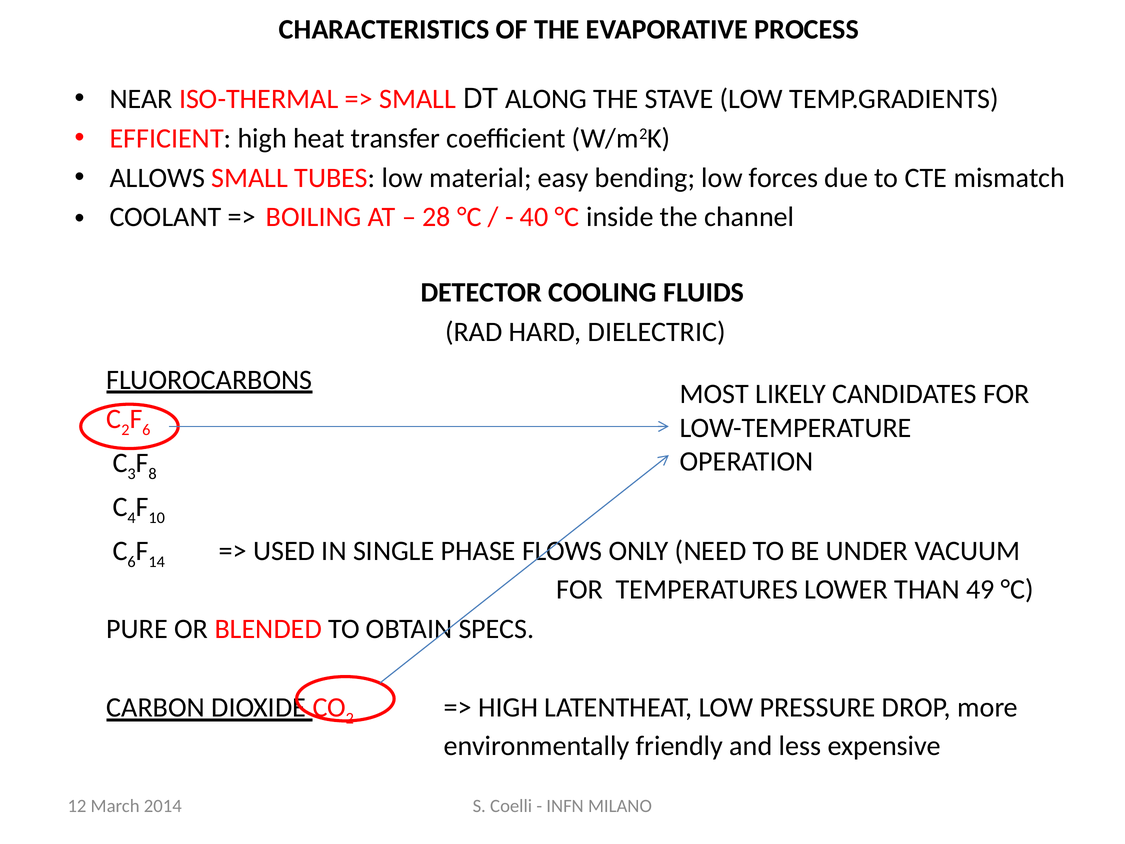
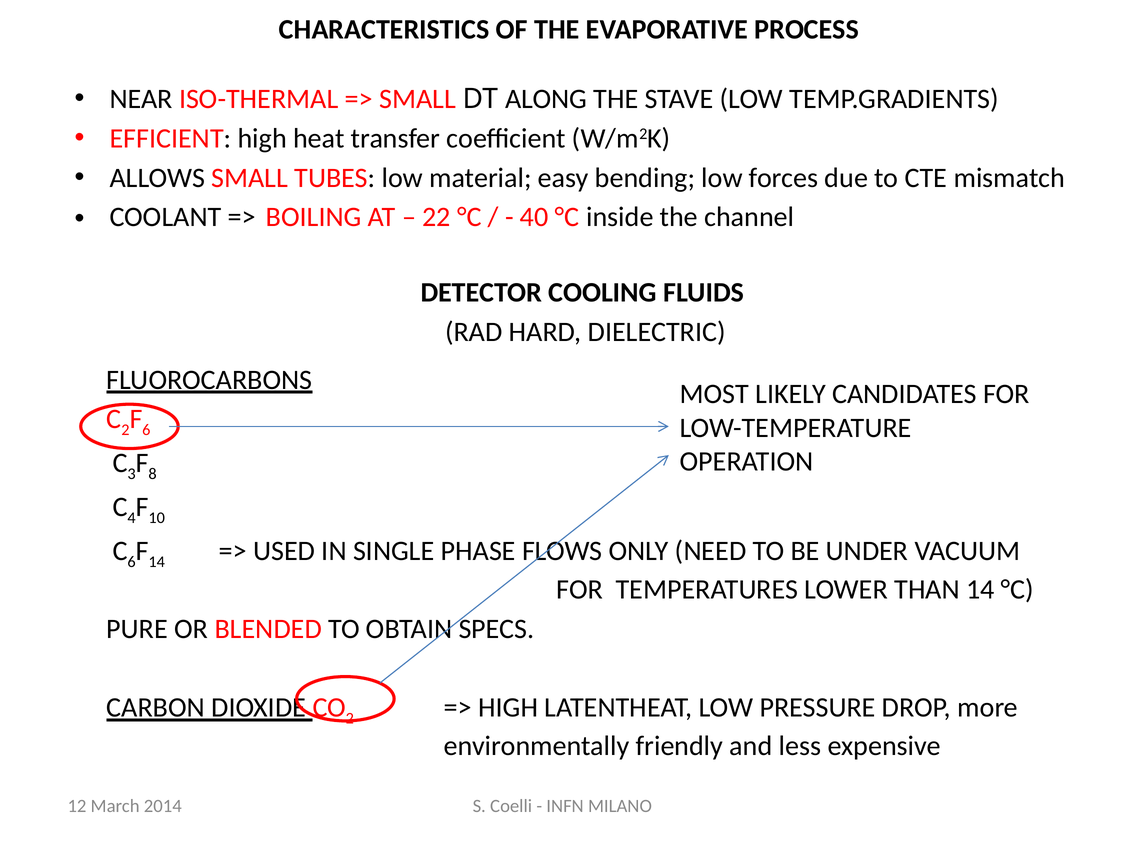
28: 28 -> 22
THAN 49: 49 -> 14
